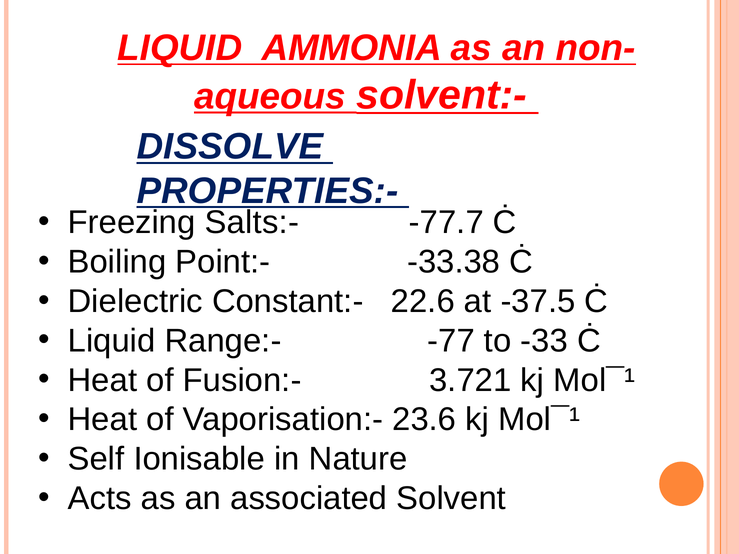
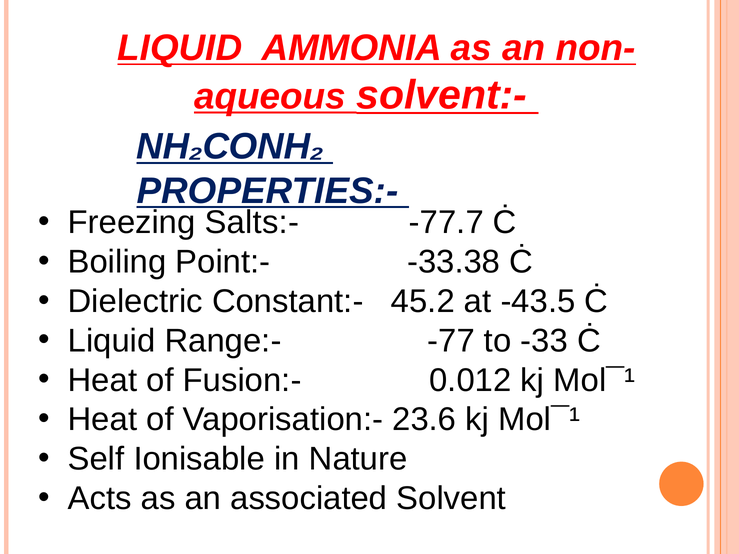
DISSOLVE: DISSOLVE -> NH₂CONH₂
22.6: 22.6 -> 45.2
-37.5: -37.5 -> -43.5
3.721: 3.721 -> 0.012
